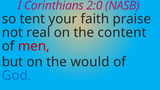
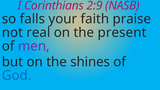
2:0: 2:0 -> 2:9
tent: tent -> falls
content: content -> present
men colour: red -> purple
would: would -> shines
